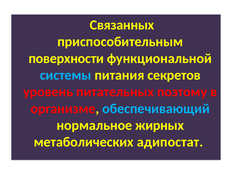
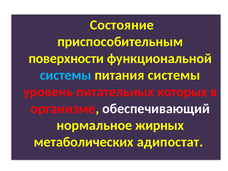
Связанных: Связанных -> Состояние
питания секретов: секретов -> системы
поэтому: поэтому -> которых
обеспечивающий colour: light blue -> white
